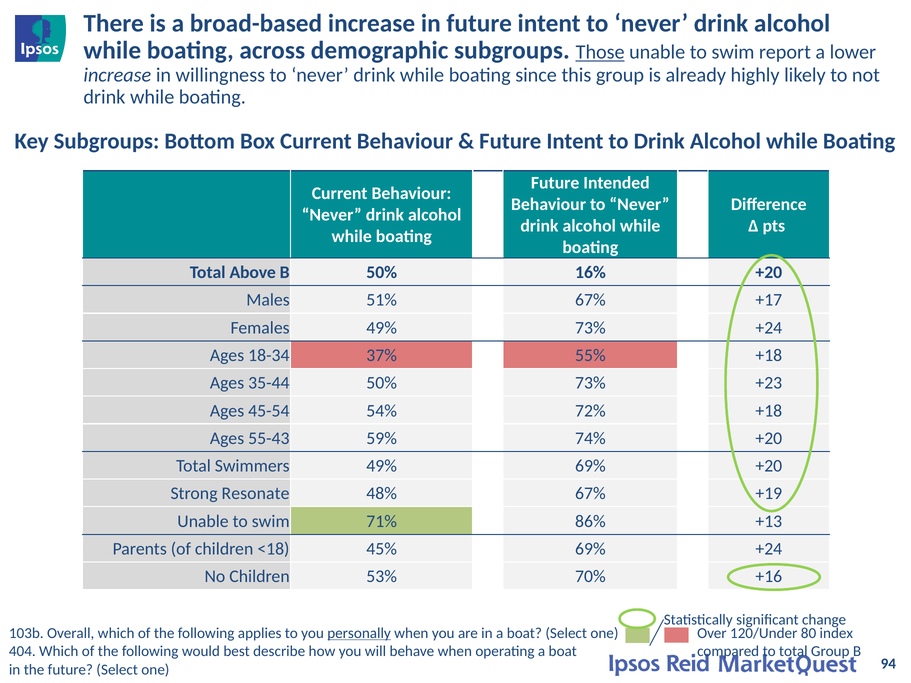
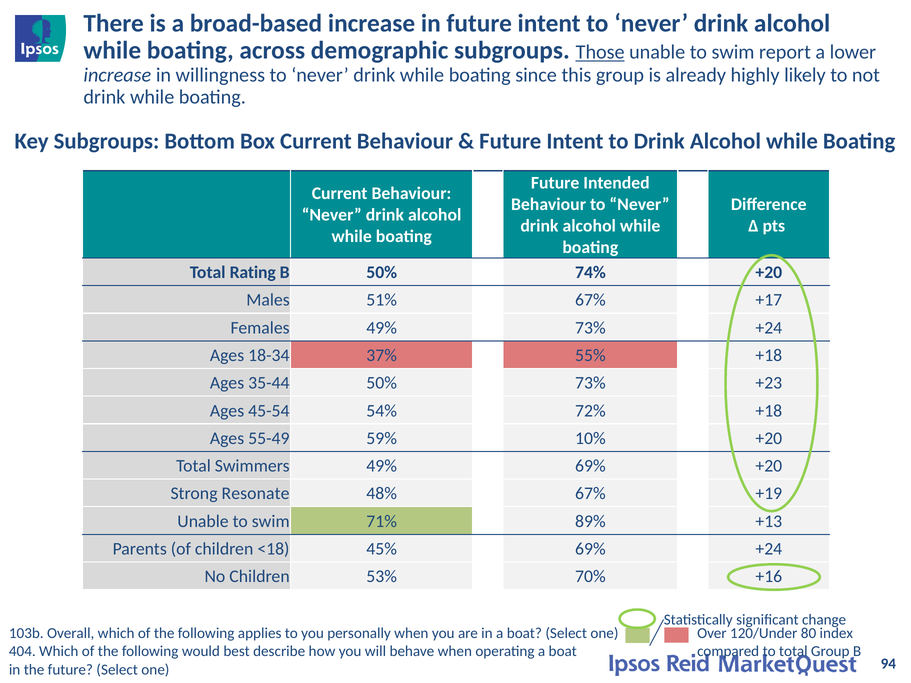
Above: Above -> Rating
16%: 16% -> 74%
55-43: 55-43 -> 55-49
74%: 74% -> 10%
86%: 86% -> 89%
personally underline: present -> none
